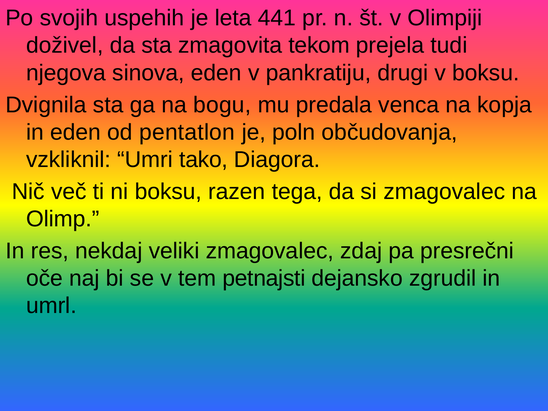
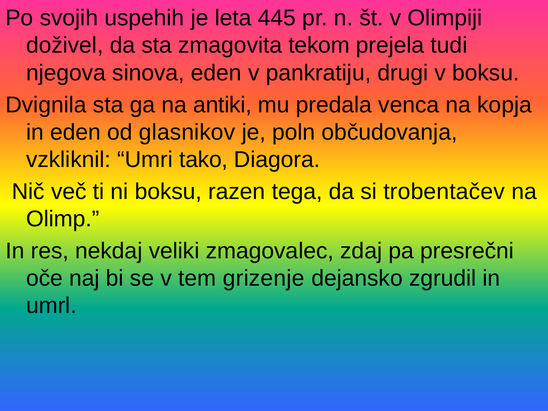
441: 441 -> 445
bogu: bogu -> antiki
pentatlon: pentatlon -> glasnikov
si zmagovalec: zmagovalec -> trobentačev
petnajsti: petnajsti -> grizenje
